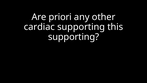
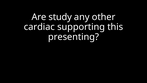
priori: priori -> study
supporting at (74, 37): supporting -> presenting
